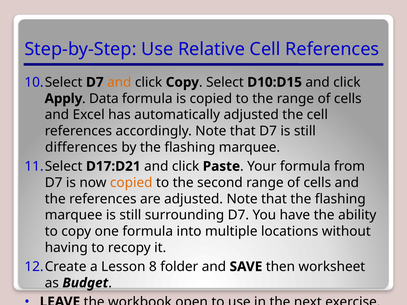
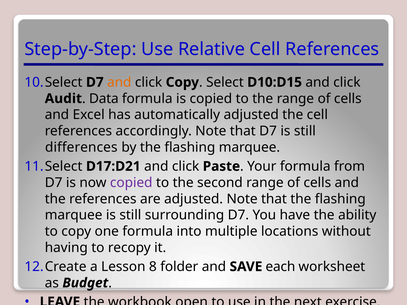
Apply: Apply -> Audit
copied at (131, 183) colour: orange -> purple
then: then -> each
